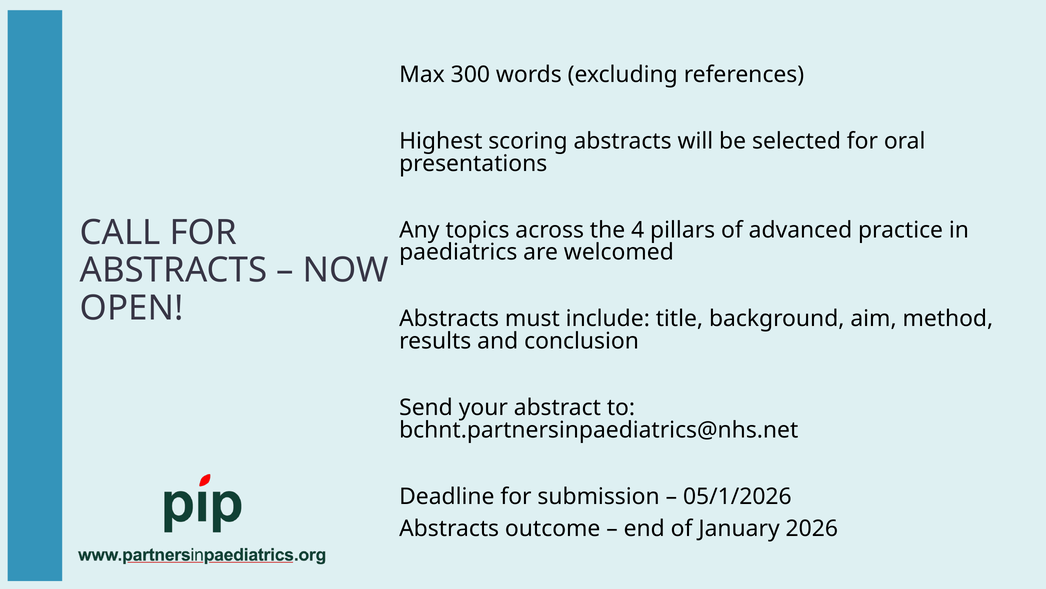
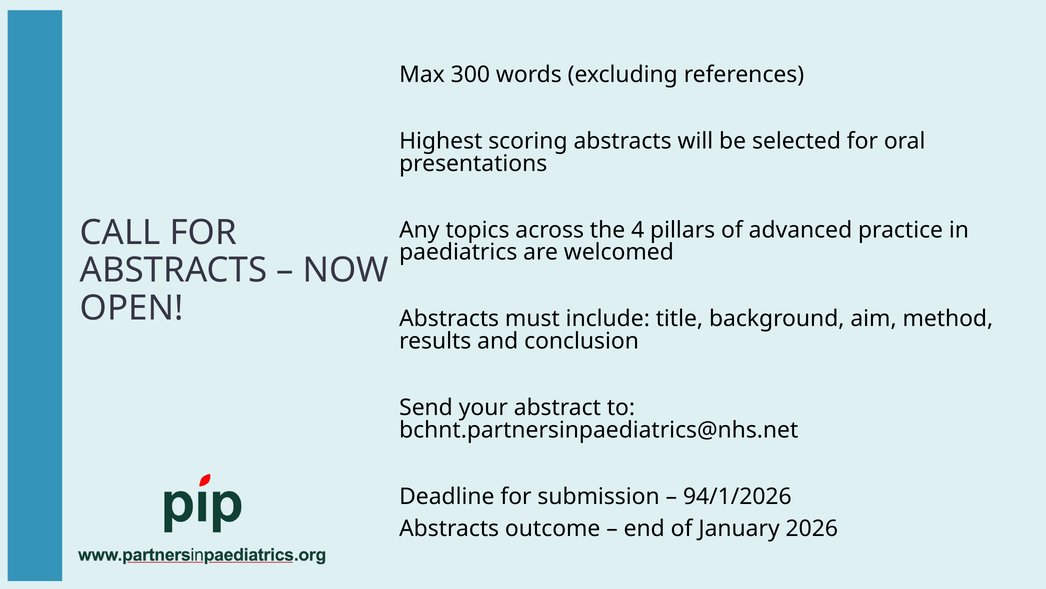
05/1/2026: 05/1/2026 -> 94/1/2026
